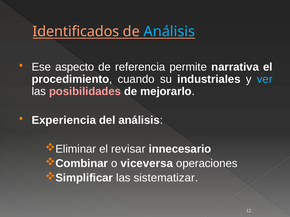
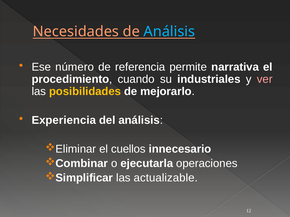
Identificados: Identificados -> Necesidades
aspecto: aspecto -> número
ver colour: light blue -> pink
posibilidades colour: pink -> yellow
revisar: revisar -> cuellos
viceversa: viceversa -> ejecutarla
sistematizar: sistematizar -> actualizable
